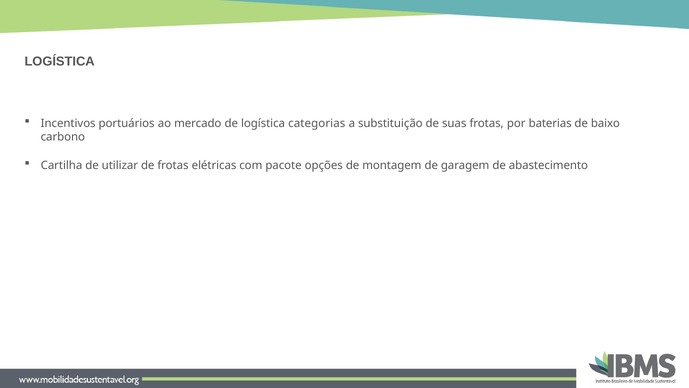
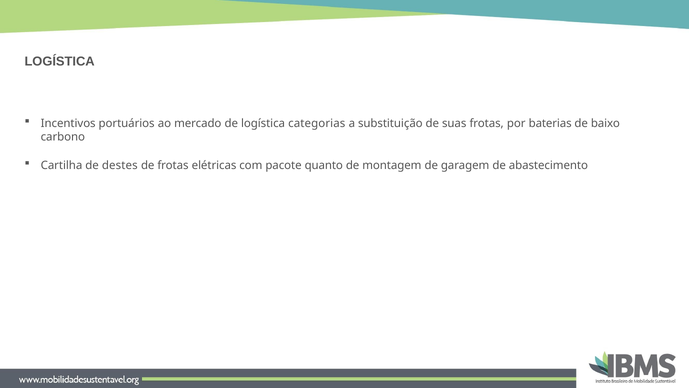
utilizar: utilizar -> destes
opções: opções -> quanto
